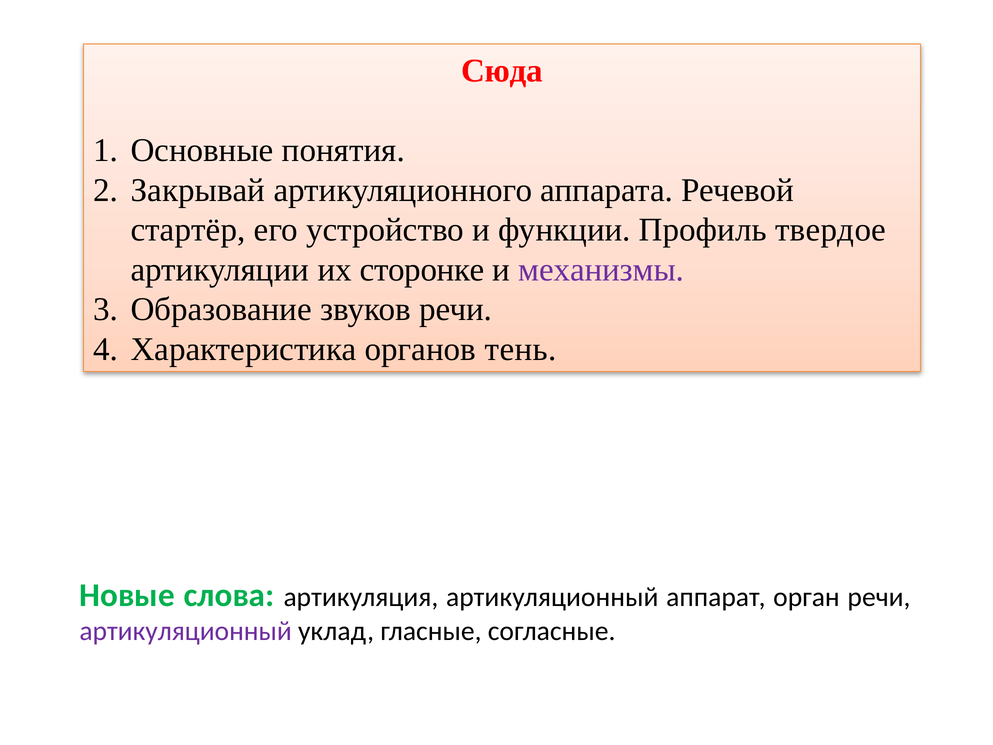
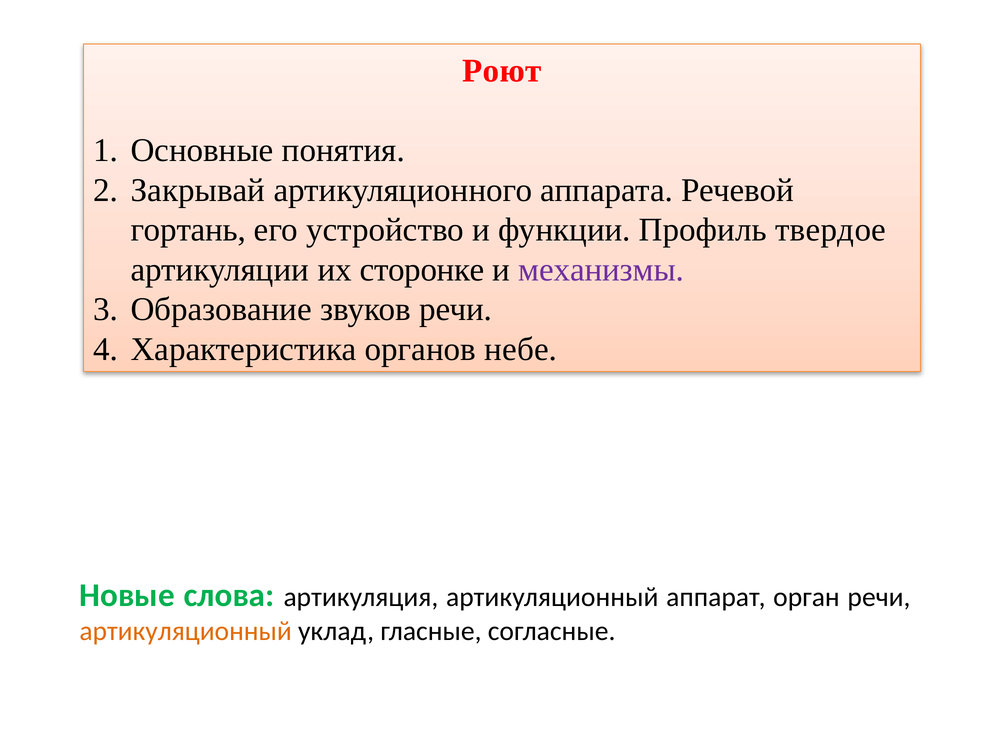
Сюда: Сюда -> Роют
стартёр: стартёр -> гортань
тень: тень -> небе
артикуляционный at (186, 631) colour: purple -> orange
